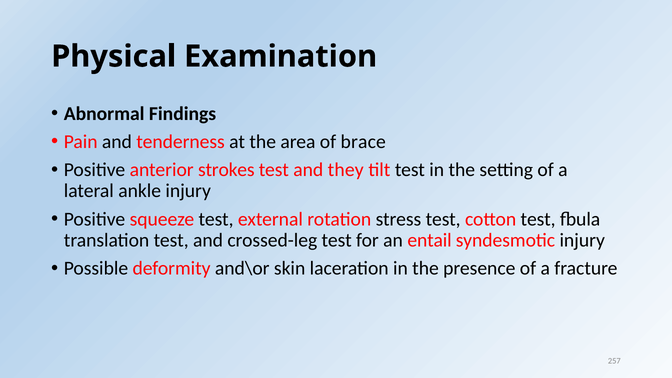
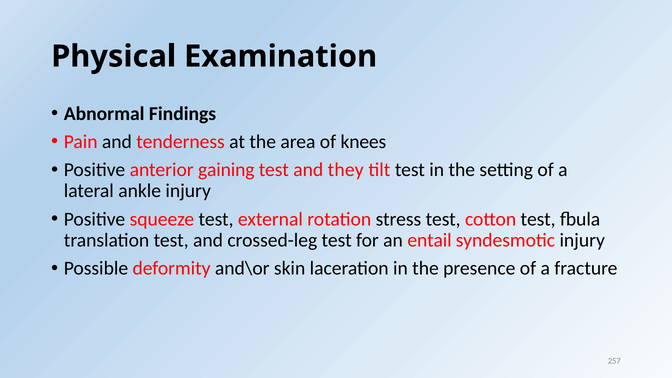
brace: brace -> knees
strokes: strokes -> gaining
